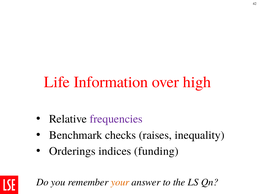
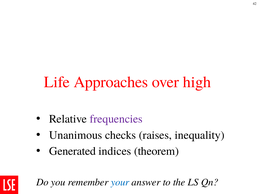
Information: Information -> Approaches
Benchmark: Benchmark -> Unanimous
Orderings: Orderings -> Generated
funding: funding -> theorem
your colour: orange -> blue
